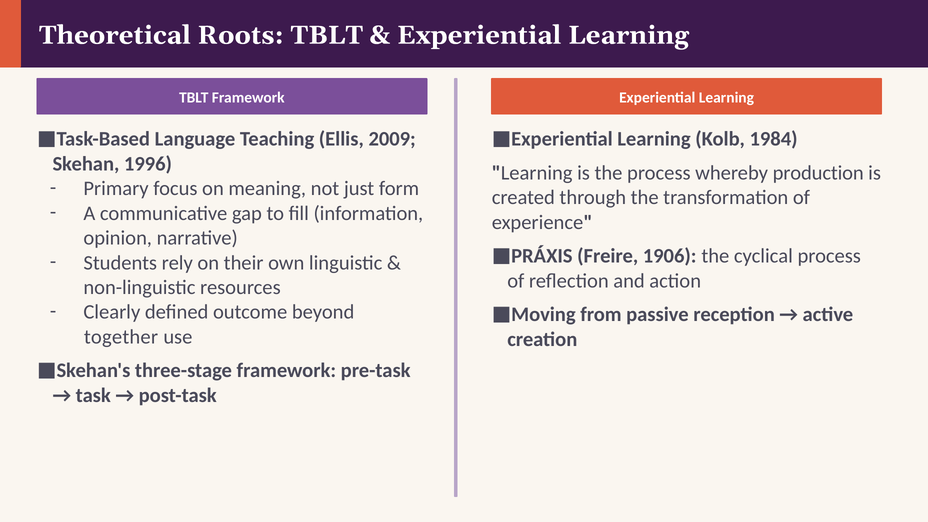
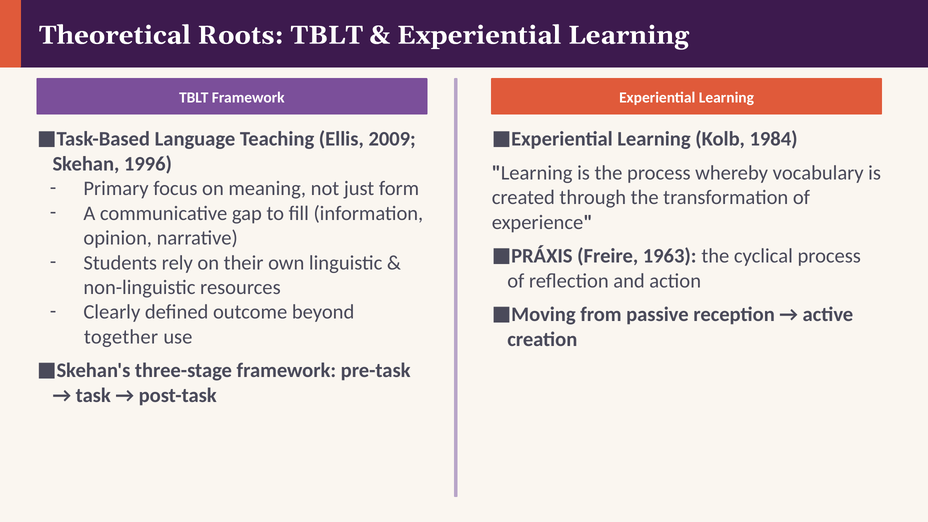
production: production -> vocabulary
1906: 1906 -> 1963
